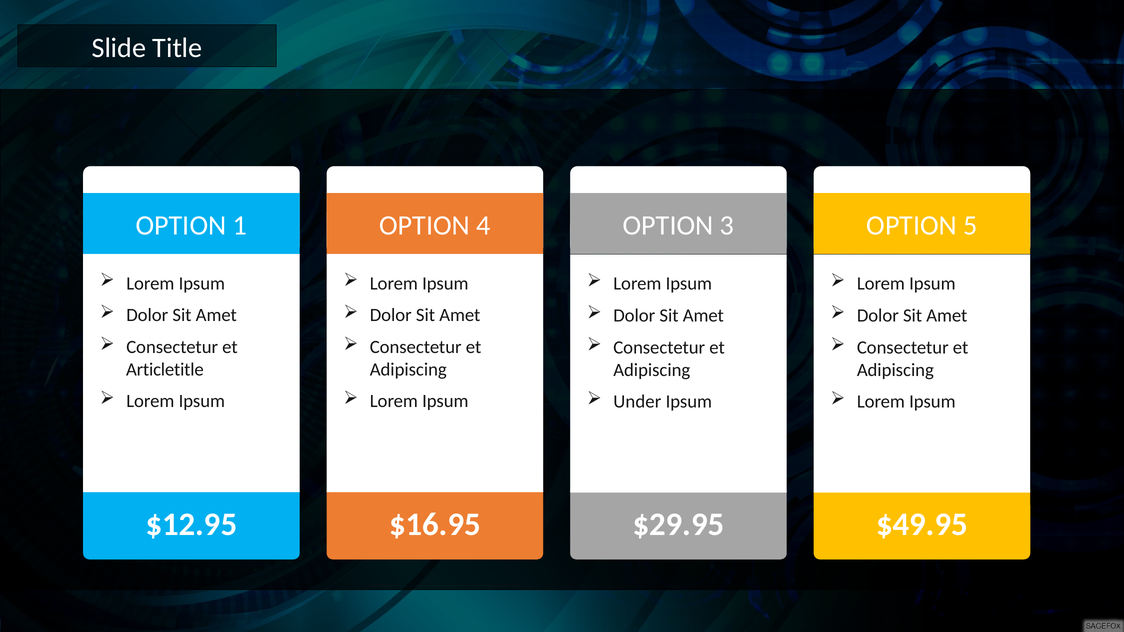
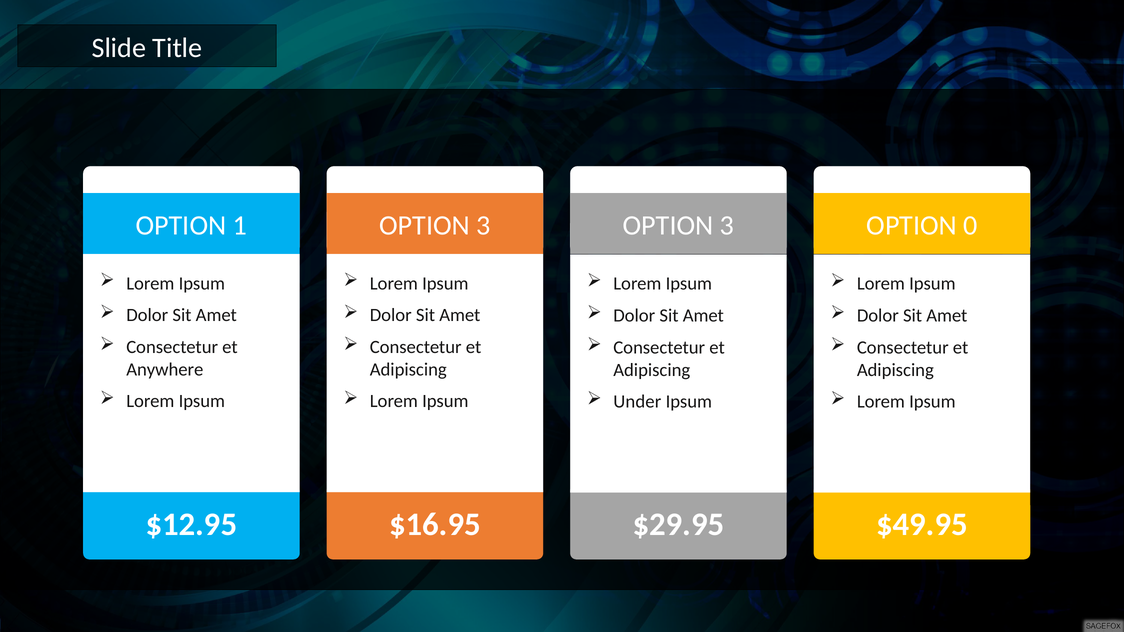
4 at (483, 226): 4 -> 3
5: 5 -> 0
Articletitle: Articletitle -> Anywhere
